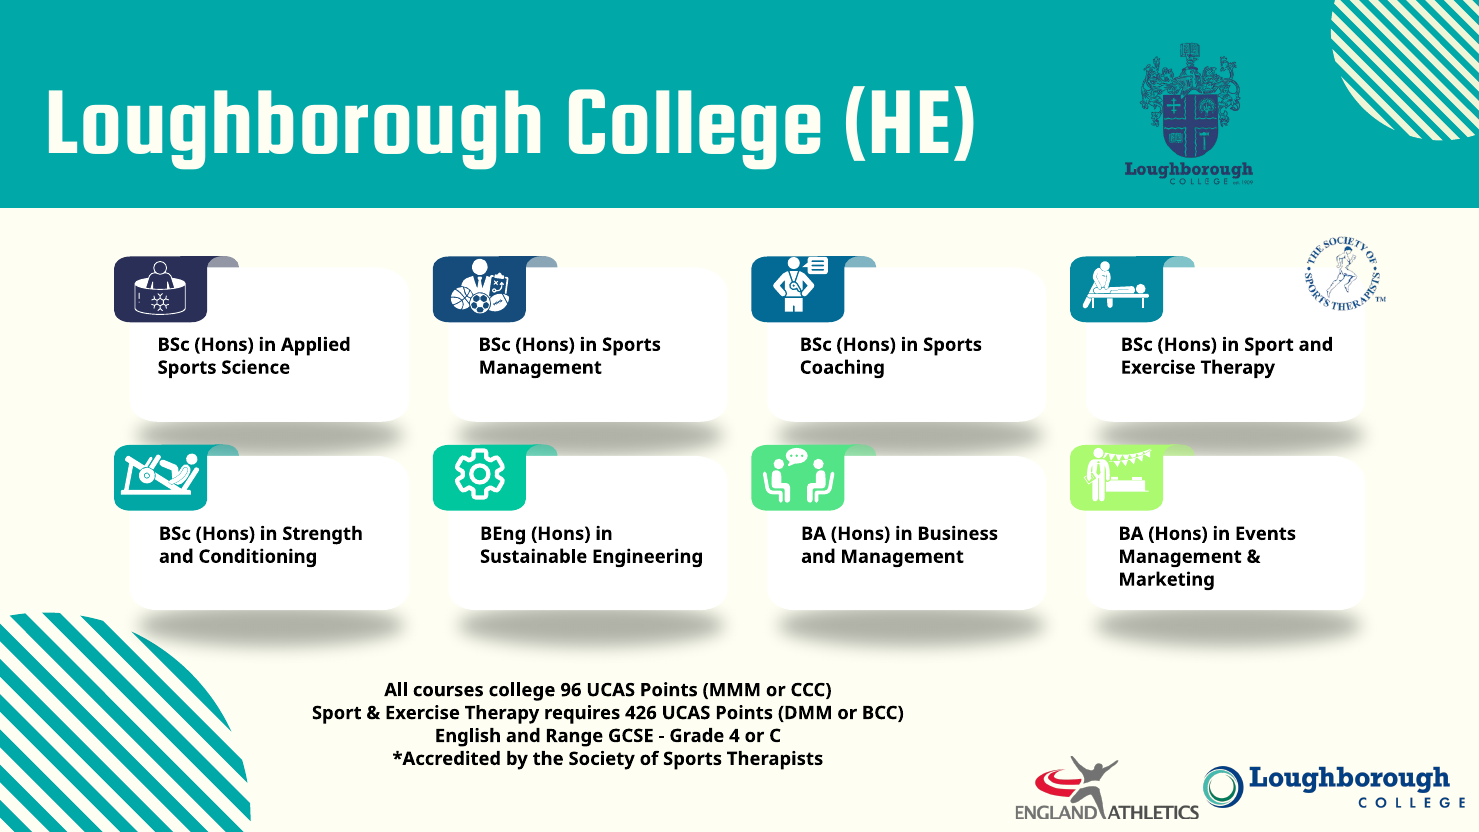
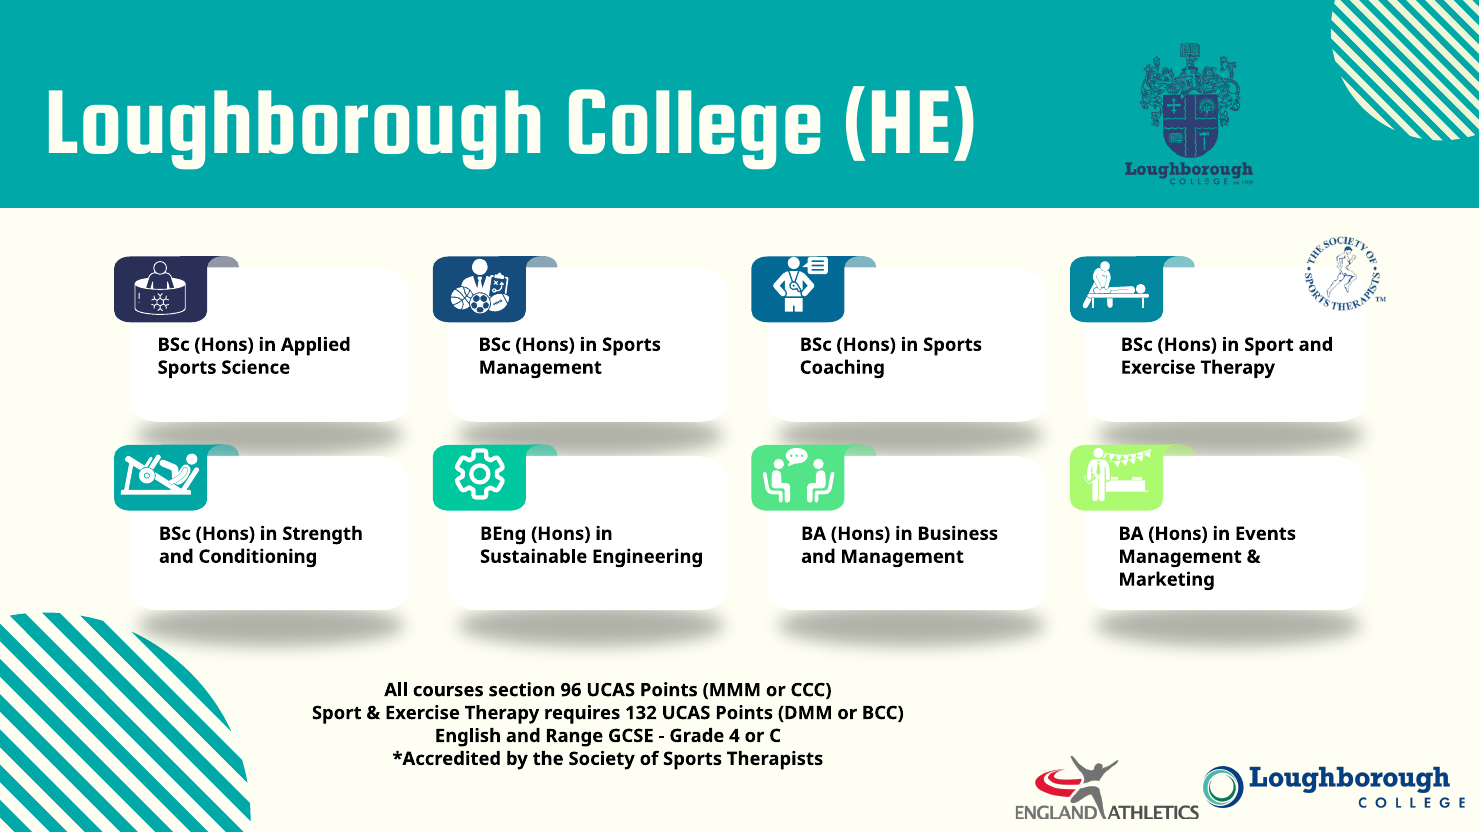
courses college: college -> section
426: 426 -> 132
